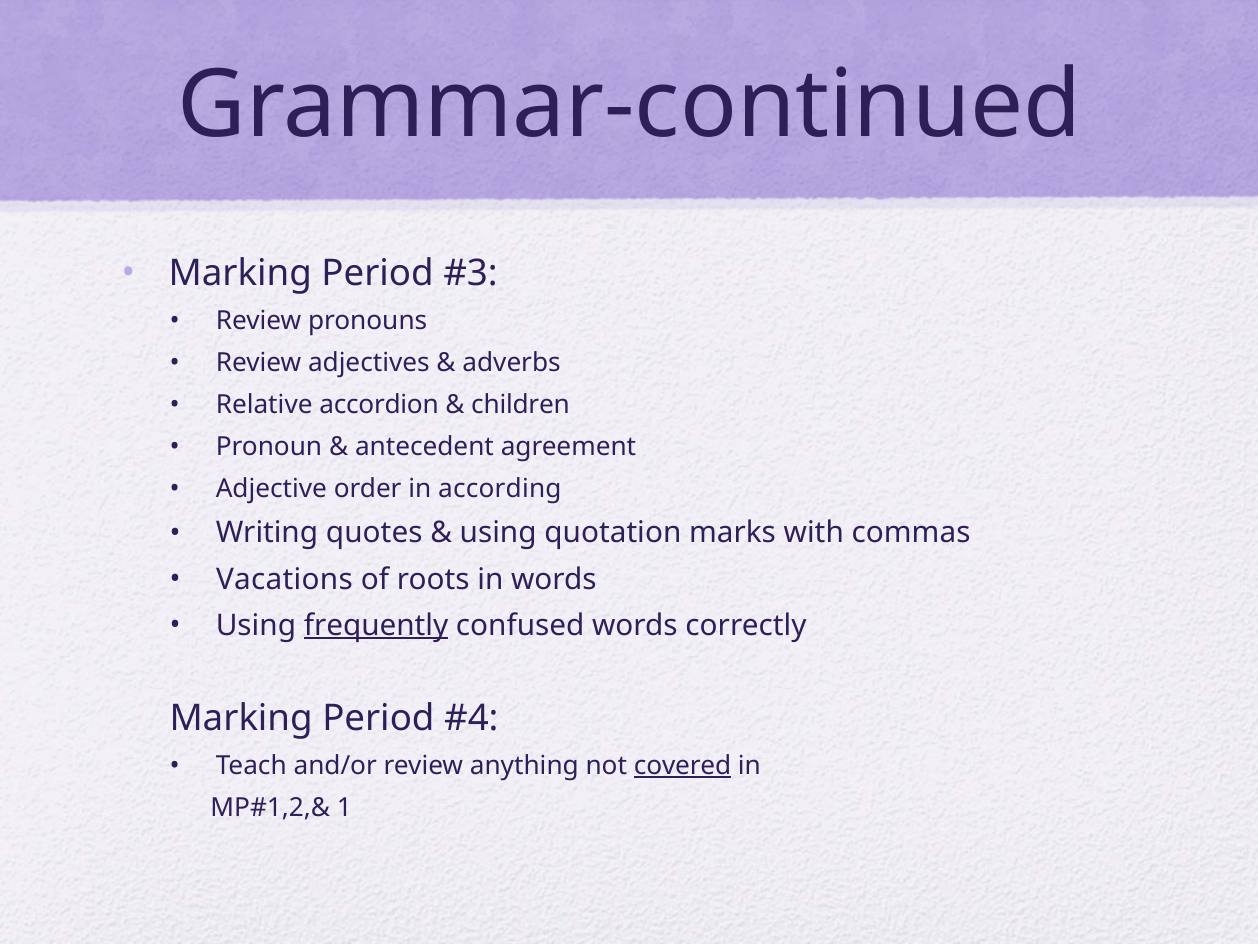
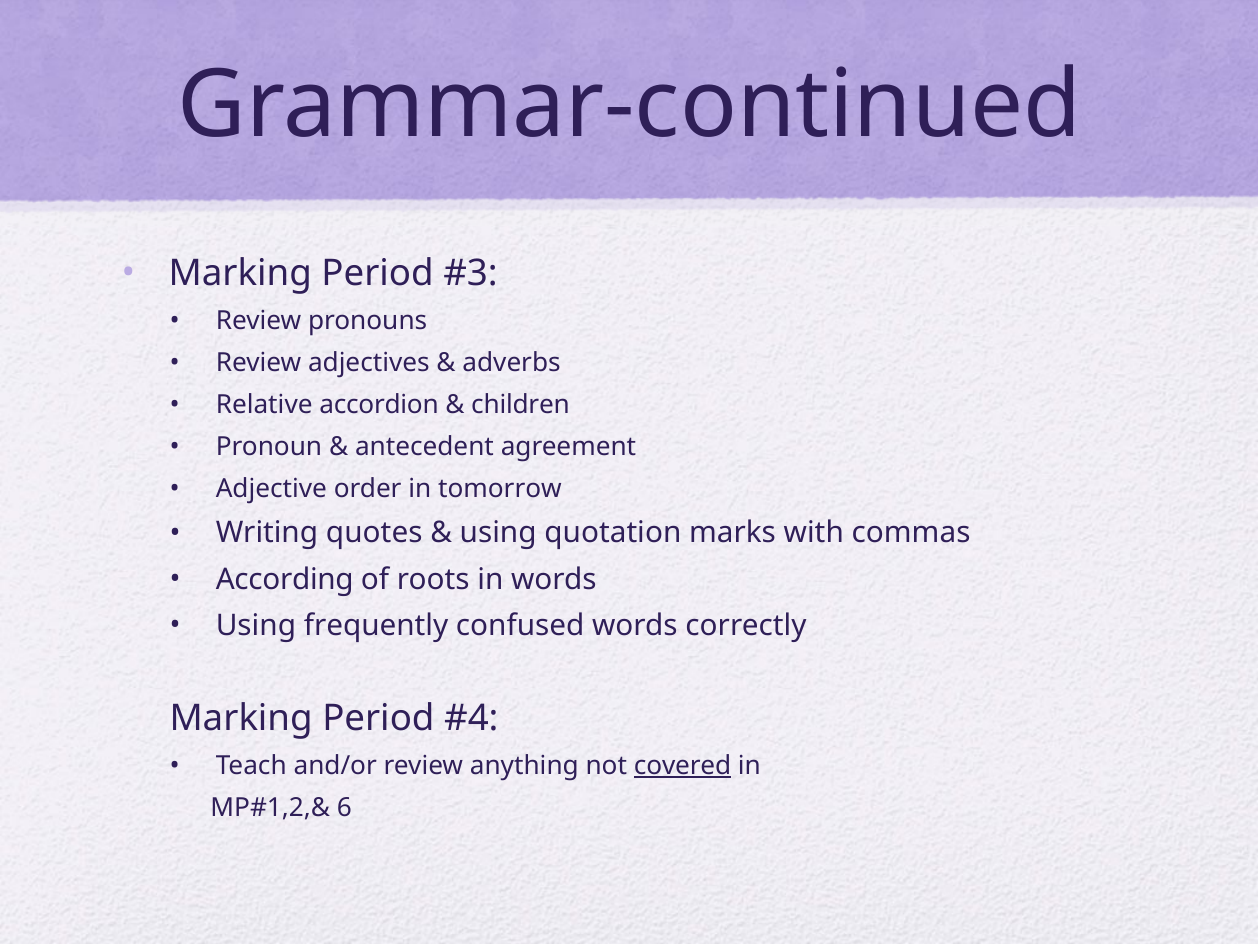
according: according -> tomorrow
Vacations: Vacations -> According
frequently underline: present -> none
1: 1 -> 6
